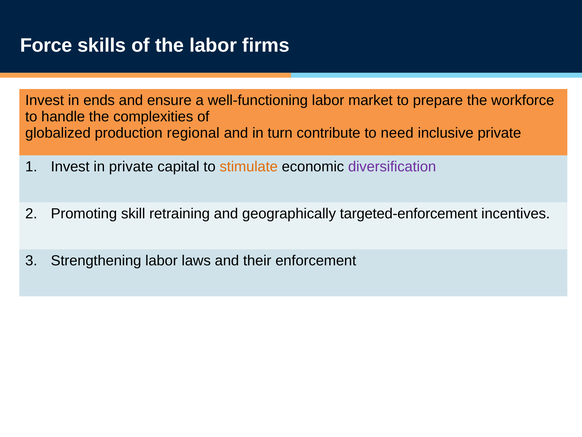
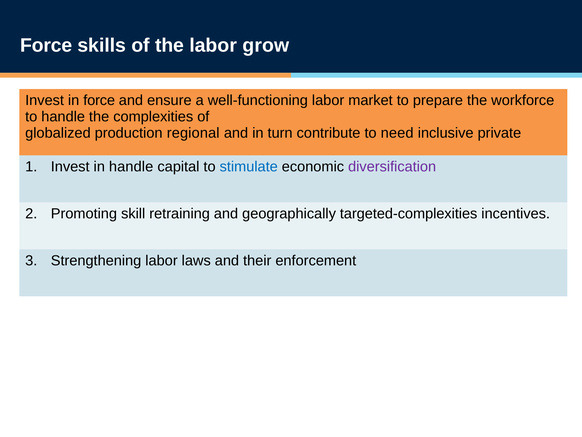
firms: firms -> grow
in ends: ends -> force
in private: private -> handle
stimulate colour: orange -> blue
targeted-enforcement: targeted-enforcement -> targeted-complexities
